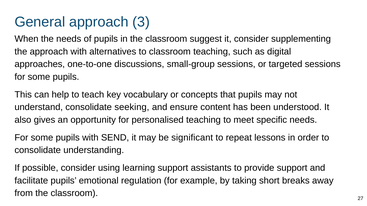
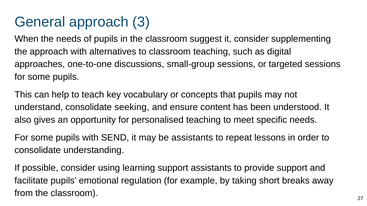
be significant: significant -> assistants
